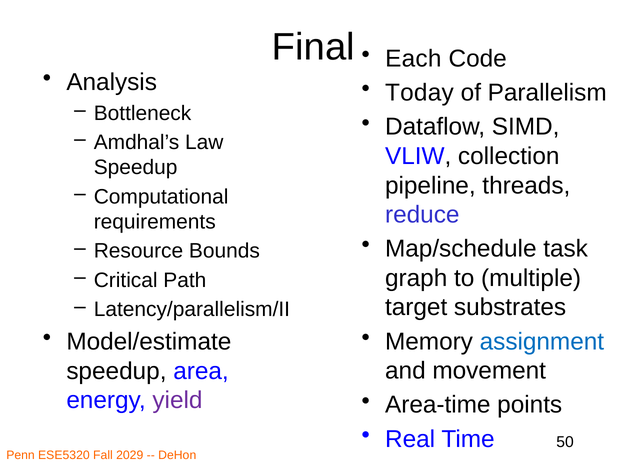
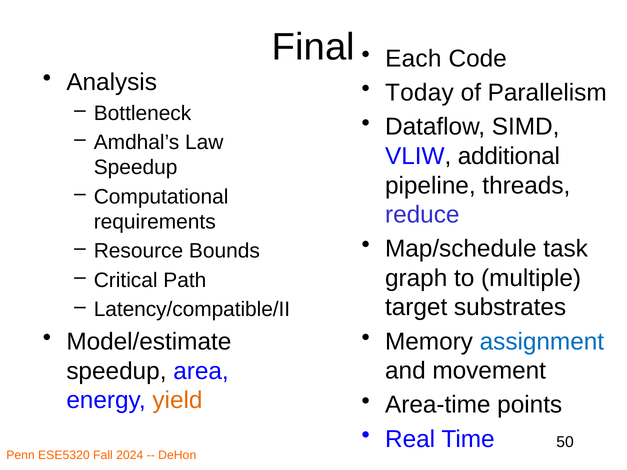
collection: collection -> additional
Latency/parallelism/II: Latency/parallelism/II -> Latency/compatible/II
yield colour: purple -> orange
2029: 2029 -> 2024
